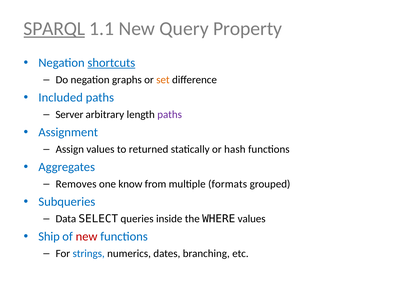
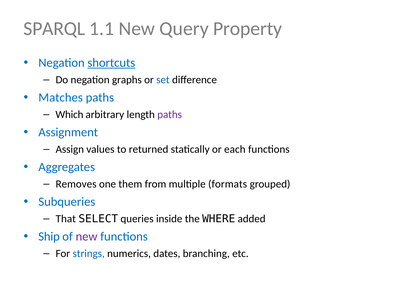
SPARQL underline: present -> none
set colour: orange -> blue
Included: Included -> Matches
Server: Server -> Which
hash: hash -> each
know: know -> them
Data: Data -> That
WHERE values: values -> added
new at (87, 237) colour: red -> purple
